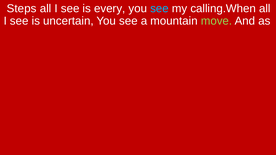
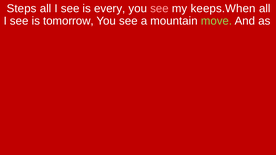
see at (159, 9) colour: light blue -> pink
calling.When: calling.When -> keeps.When
uncertain: uncertain -> tomorrow
